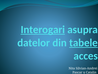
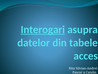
tabele underline: present -> none
